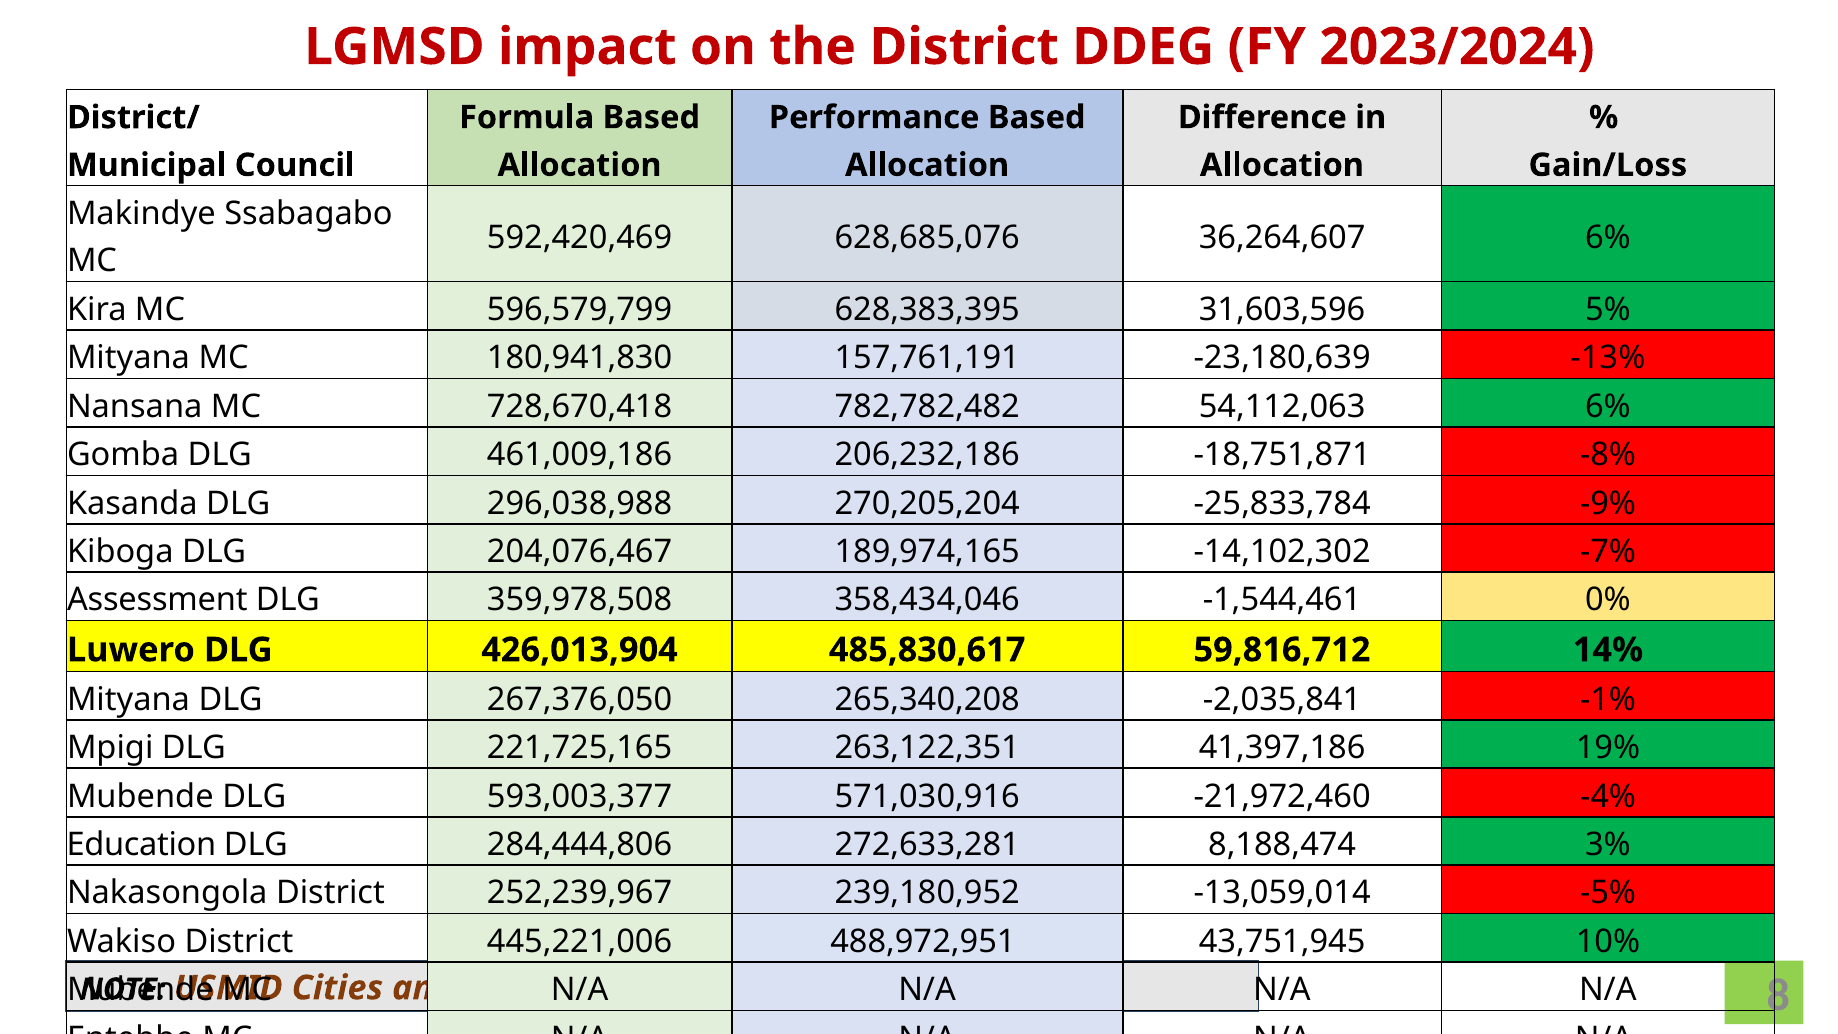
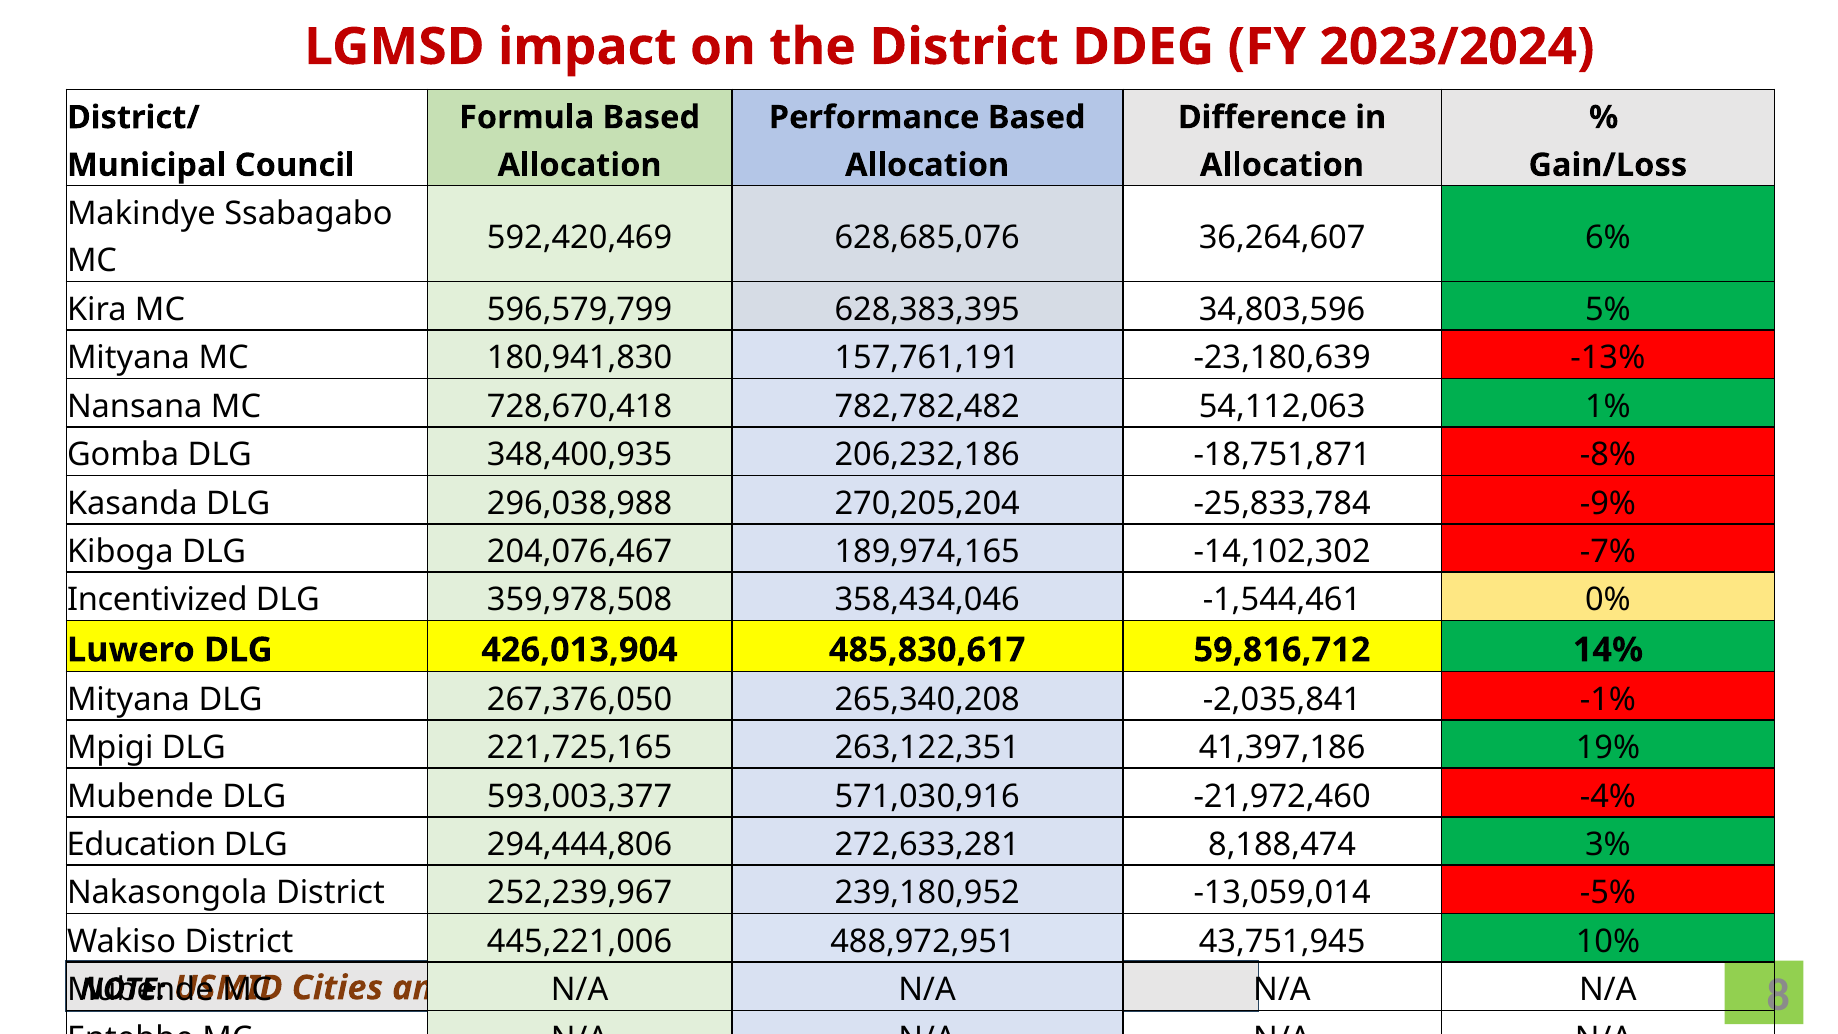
31,603,596: 31,603,596 -> 34,803,596
54,112,063 6%: 6% -> 1%
461,009,186: 461,009,186 -> 348,400,935
Assessment: Assessment -> Incentivized
284,444,806: 284,444,806 -> 294,444,806
